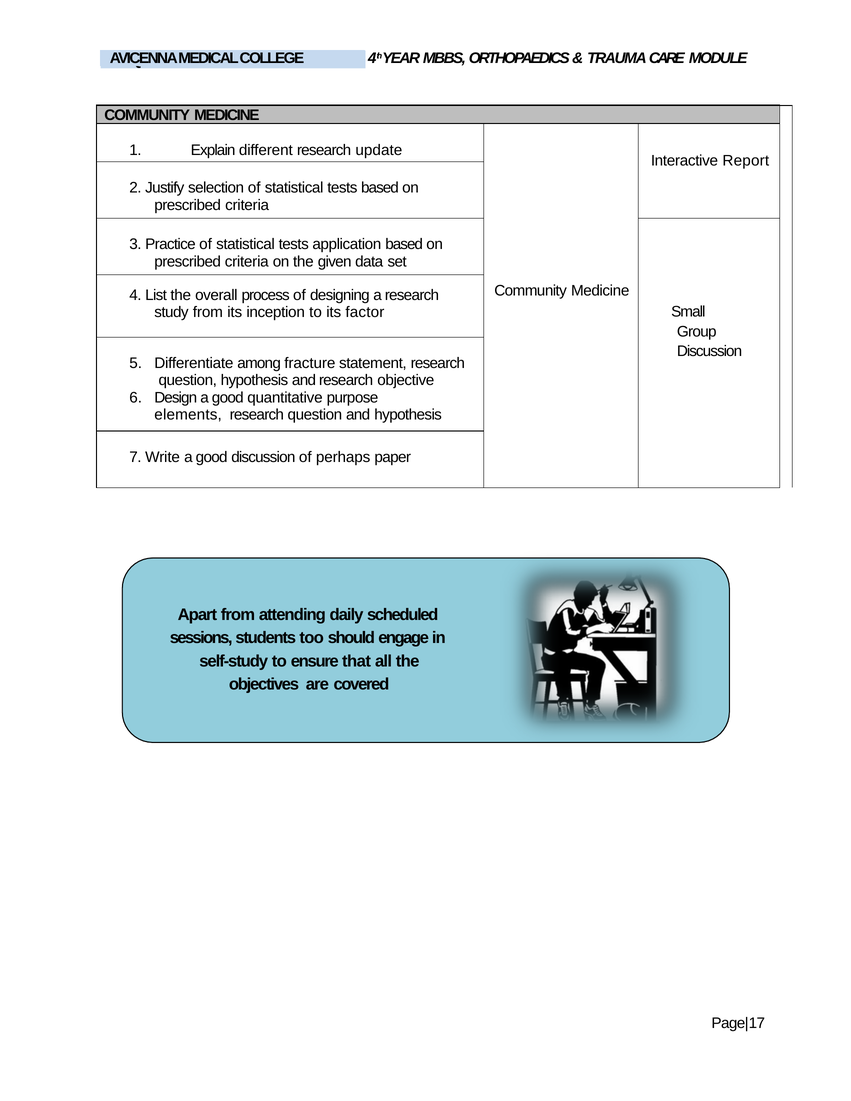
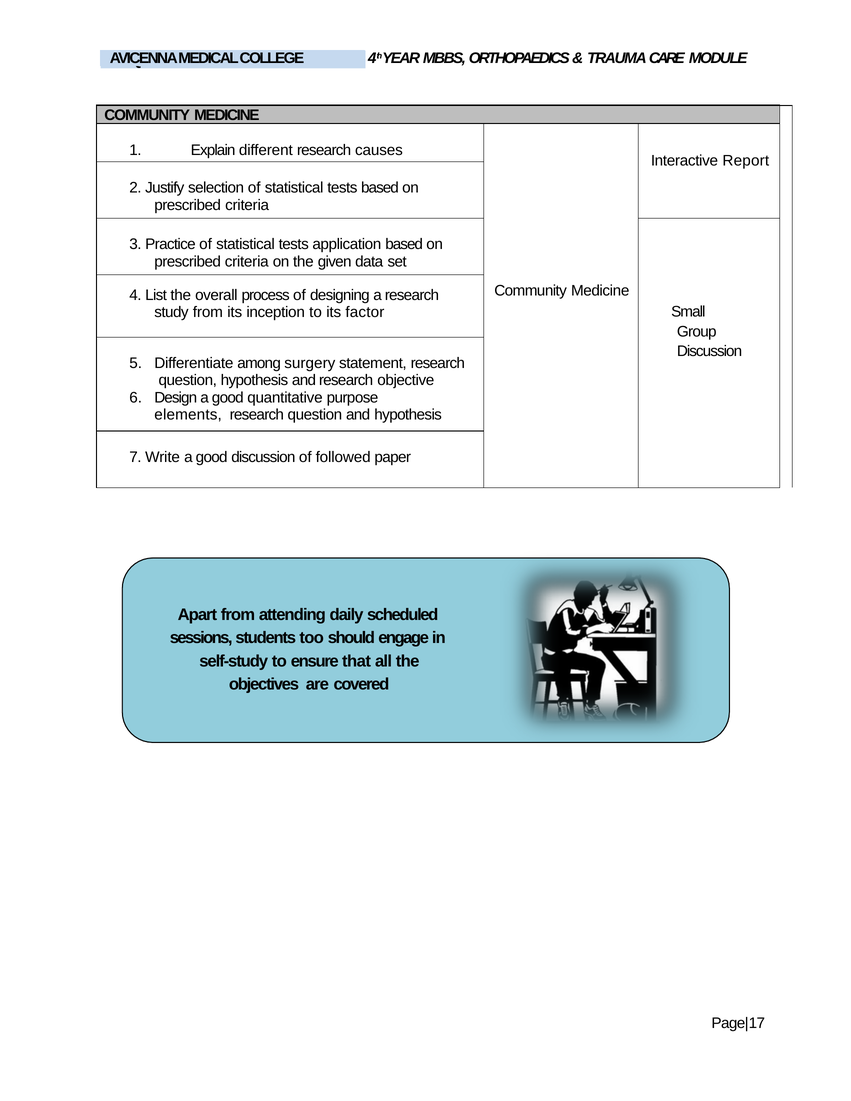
update: update -> causes
fracture: fracture -> surgery
perhaps: perhaps -> followed
